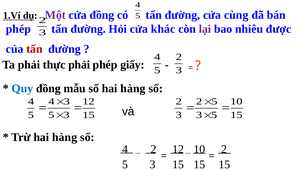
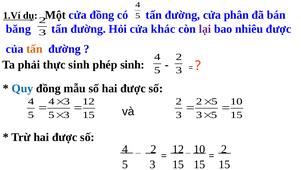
Một colour: purple -> black
cùng: cùng -> phân
phép at (18, 29): phép -> băng
tấn at (34, 49) colour: red -> orange
thực phải: phải -> sinh
phép giấy: giấy -> sinh
số hai hàng: hàng -> được
Trừ hai hàng: hàng -> được
